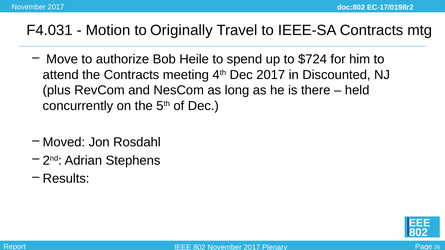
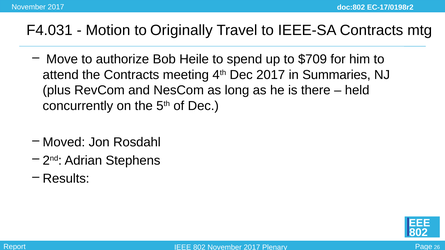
$724: $724 -> $709
Discounted: Discounted -> Summaries
